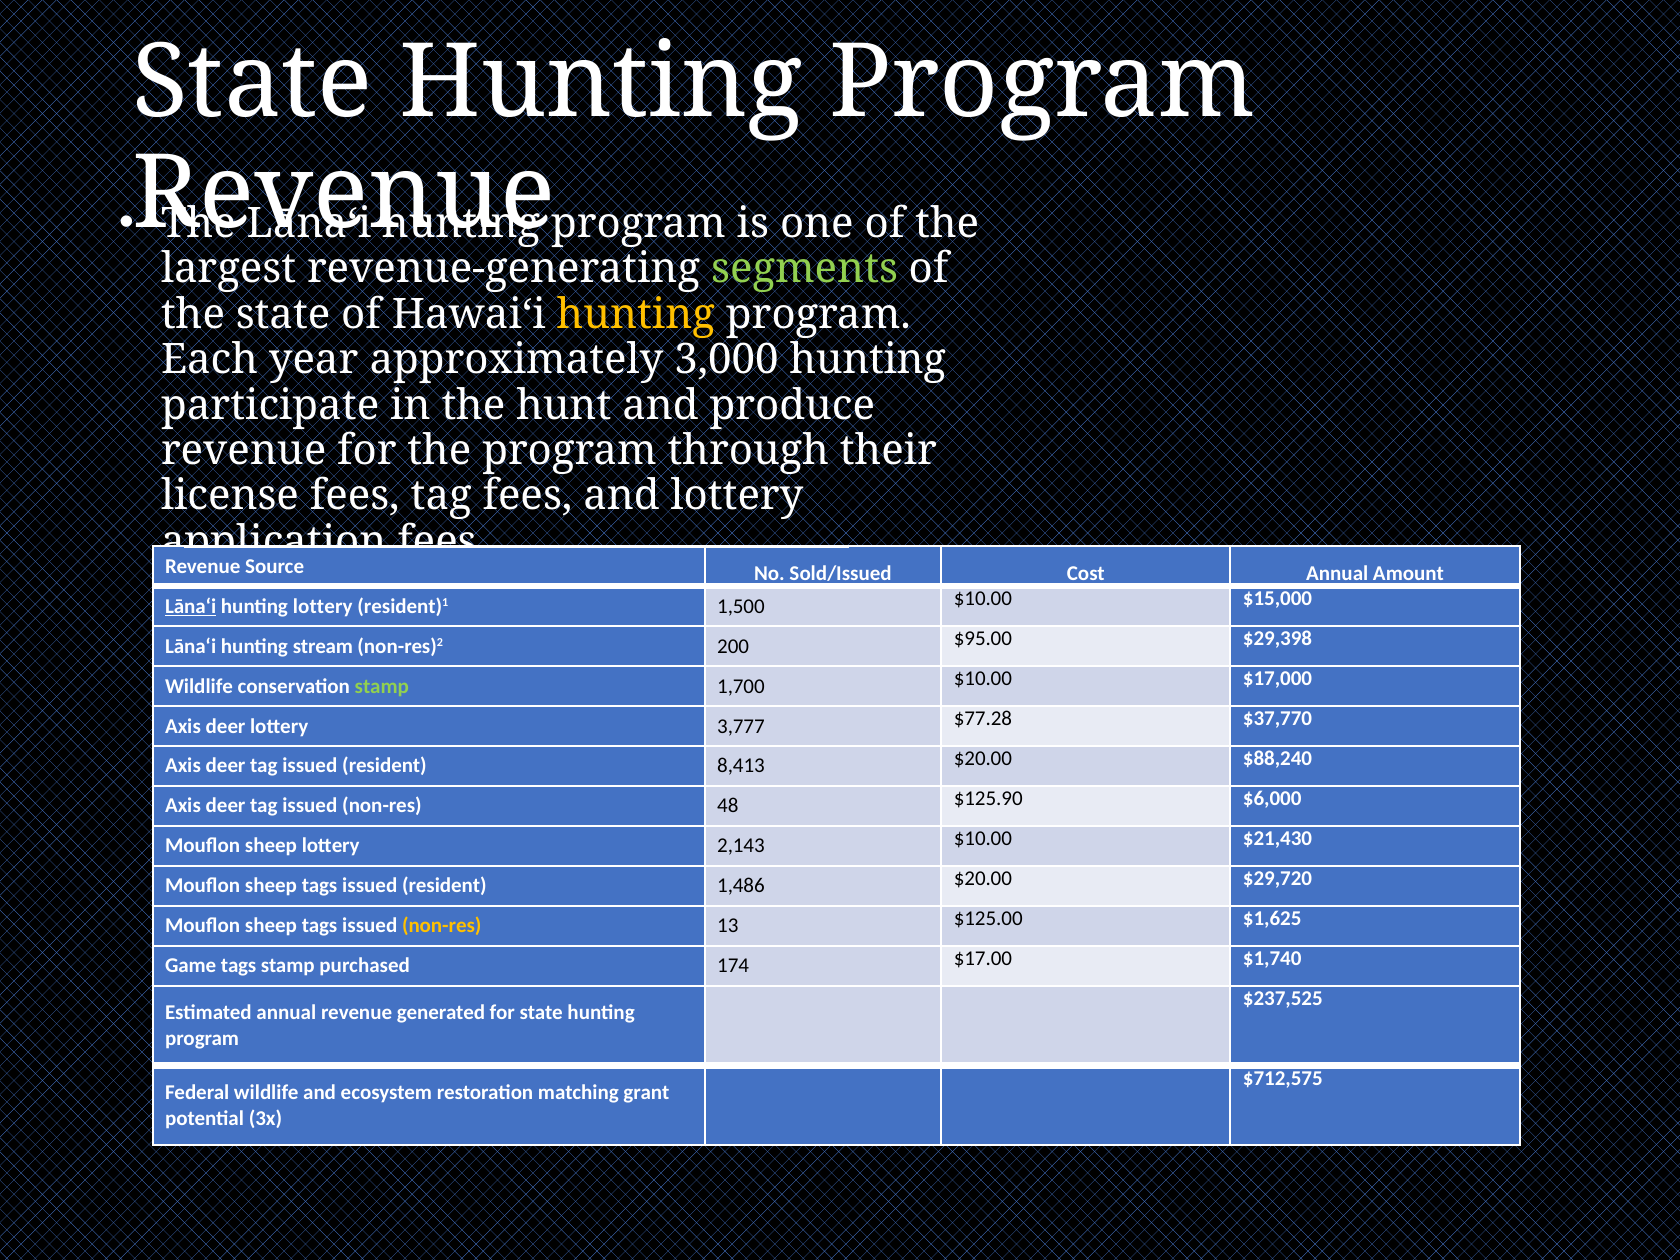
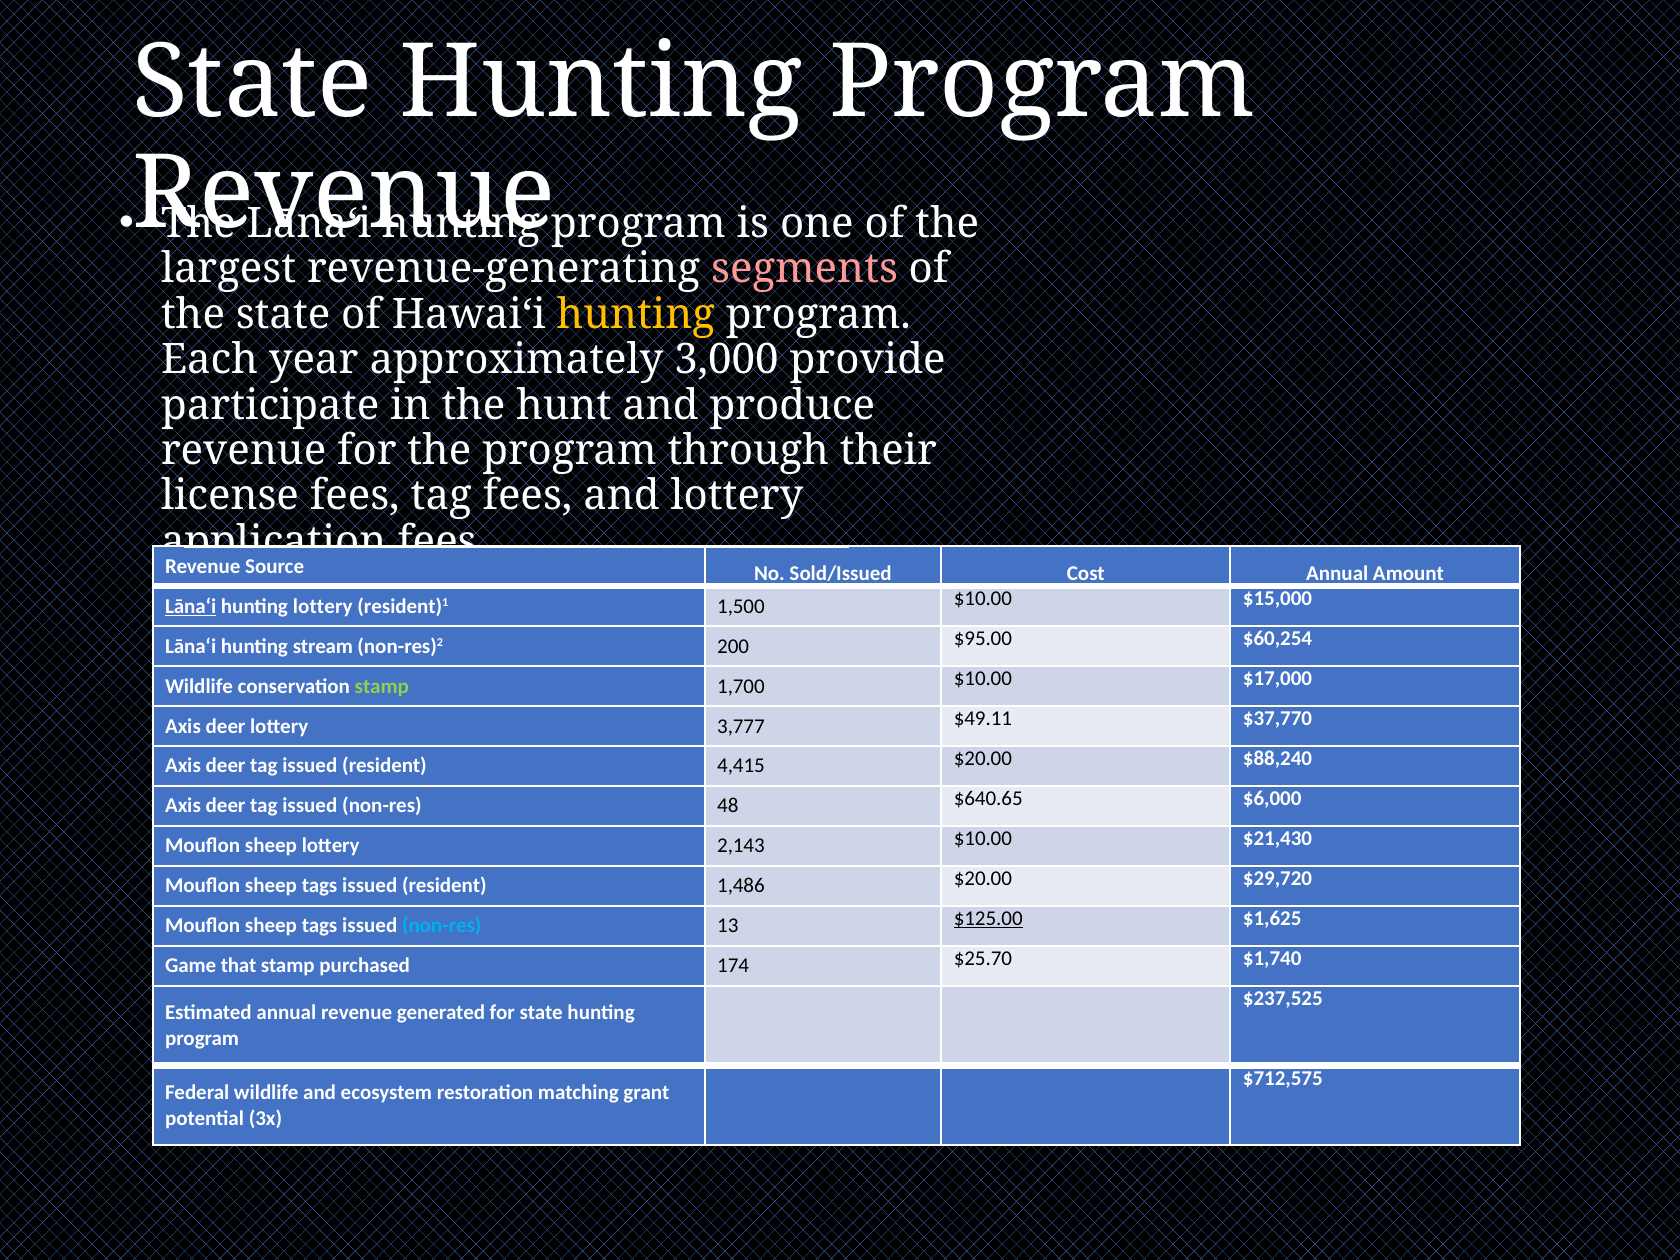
segments colour: light green -> pink
3,000 hunting: hunting -> provide
$29,398: $29,398 -> $60,254
$77.28: $77.28 -> $49.11
8,413: 8,413 -> 4,415
$125.90: $125.90 -> $640.65
non-res at (442, 926) colour: yellow -> light blue
$125.00 underline: none -> present
Game tags: tags -> that
$17.00: $17.00 -> $25.70
